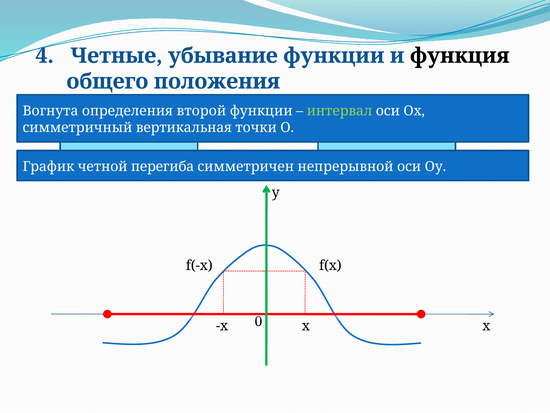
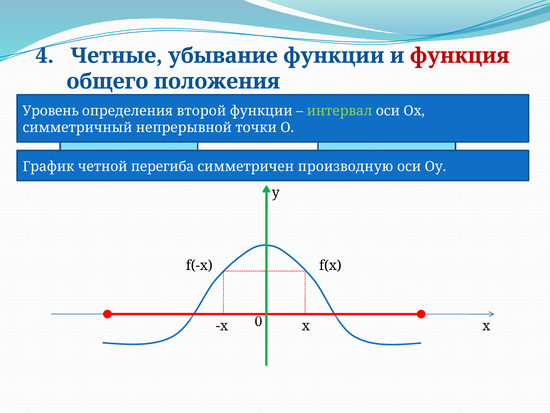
функция colour: black -> red
Вогнута: Вогнута -> Уровень
вертикальная: вертикальная -> непрерывной
непрерывной: непрерывной -> производную
